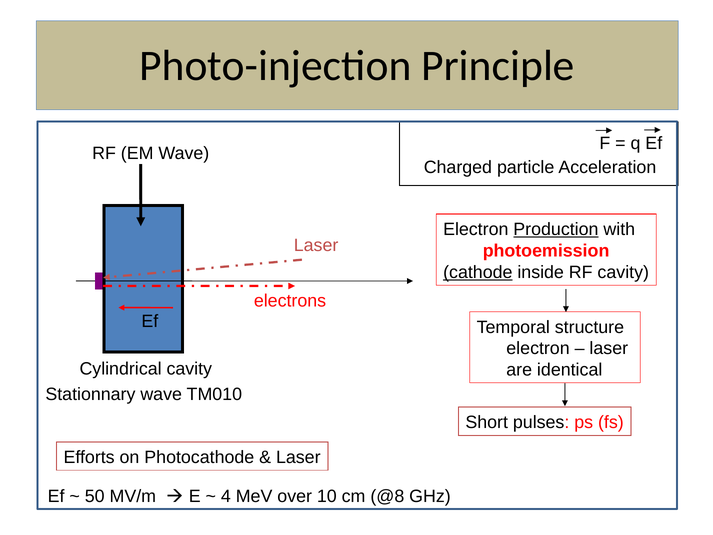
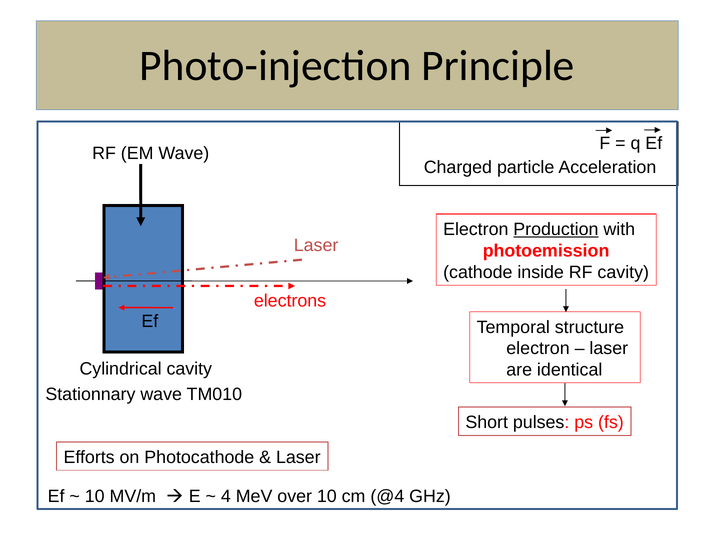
cathode underline: present -> none
50 at (95, 496): 50 -> 10
@8: @8 -> @4
